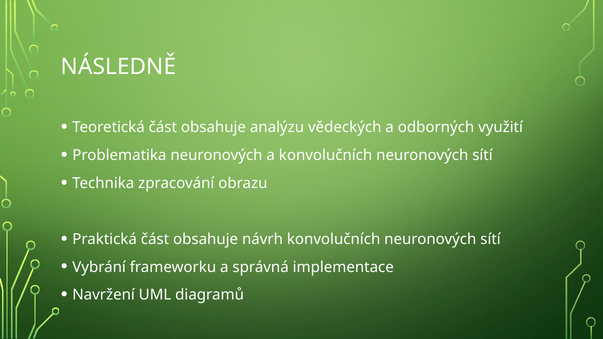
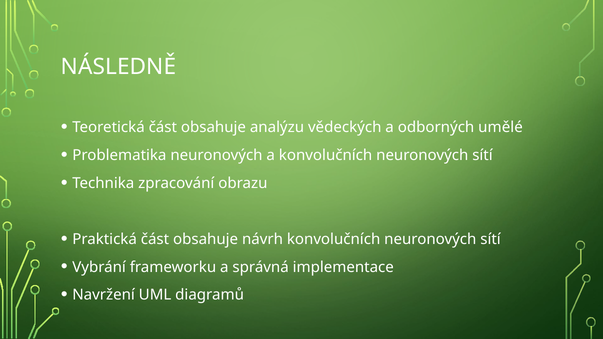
využití: využití -> umělé
